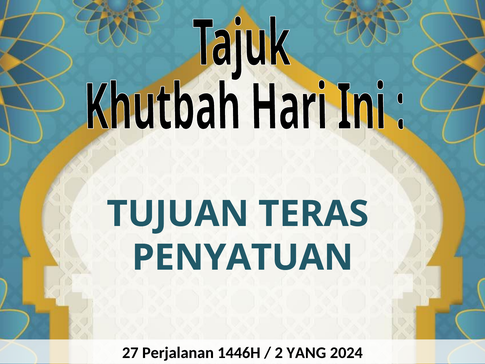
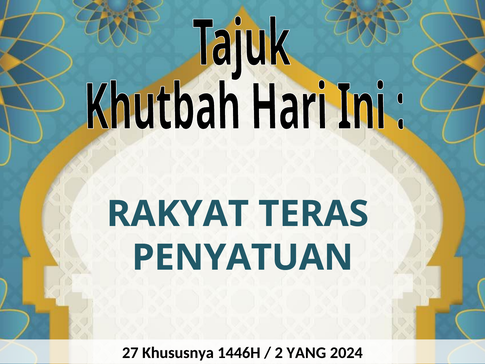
TUJUAN: TUJUAN -> RAKYAT
Perjalanan: Perjalanan -> Khususnya
